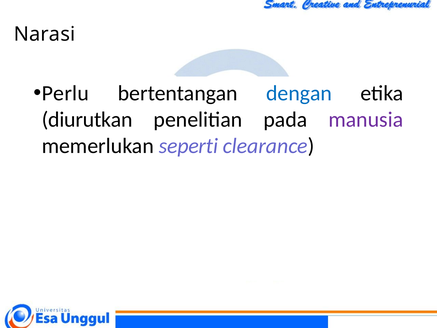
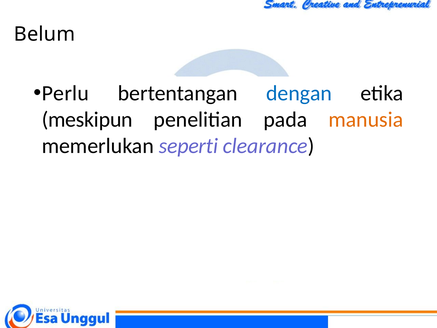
Narasi: Narasi -> Belum
diurutkan: diurutkan -> meskipun
manusia colour: purple -> orange
